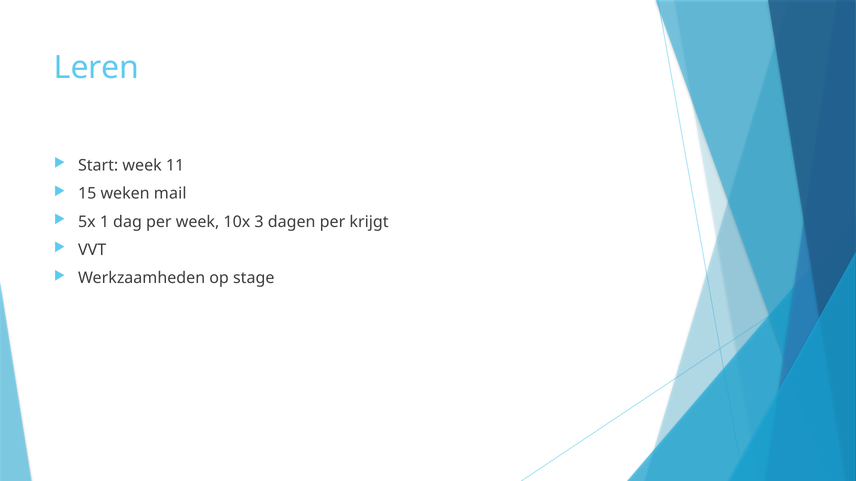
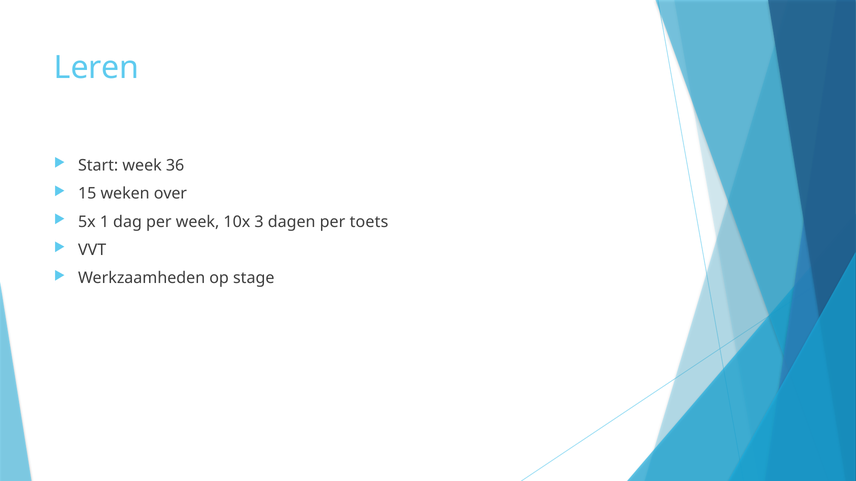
11: 11 -> 36
mail: mail -> over
krijgt: krijgt -> toets
